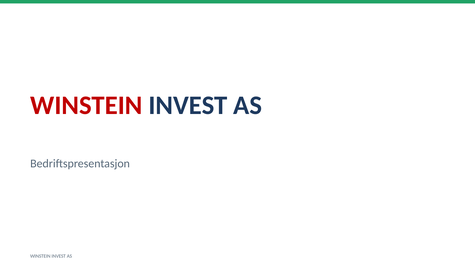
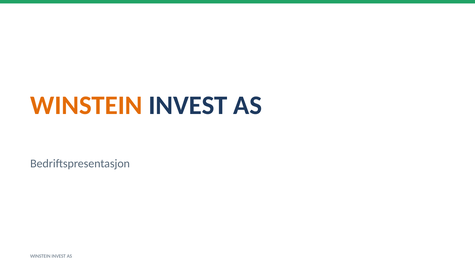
WINSTEIN at (86, 105) colour: red -> orange
